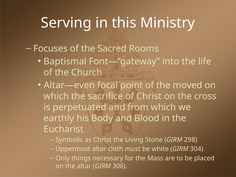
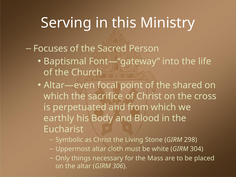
Rooms: Rooms -> Person
moved: moved -> shared
